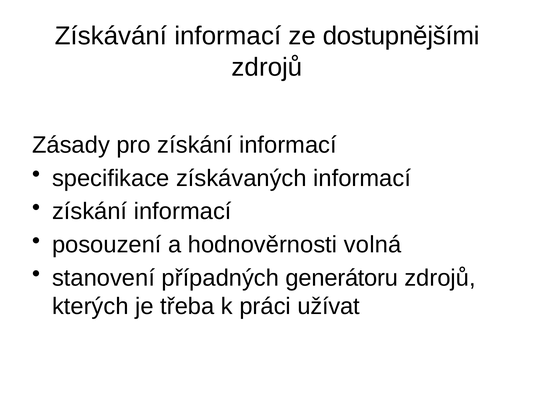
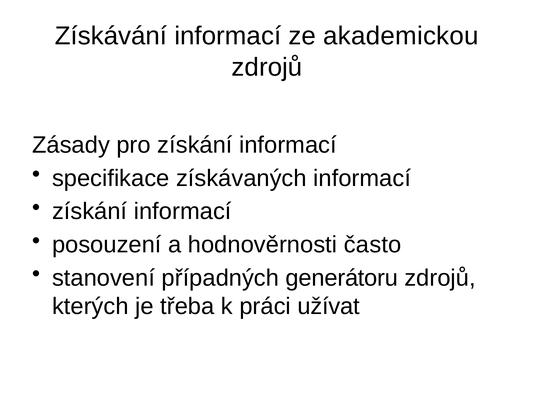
dostupnějšími: dostupnějšími -> akademickou
volná: volná -> často
